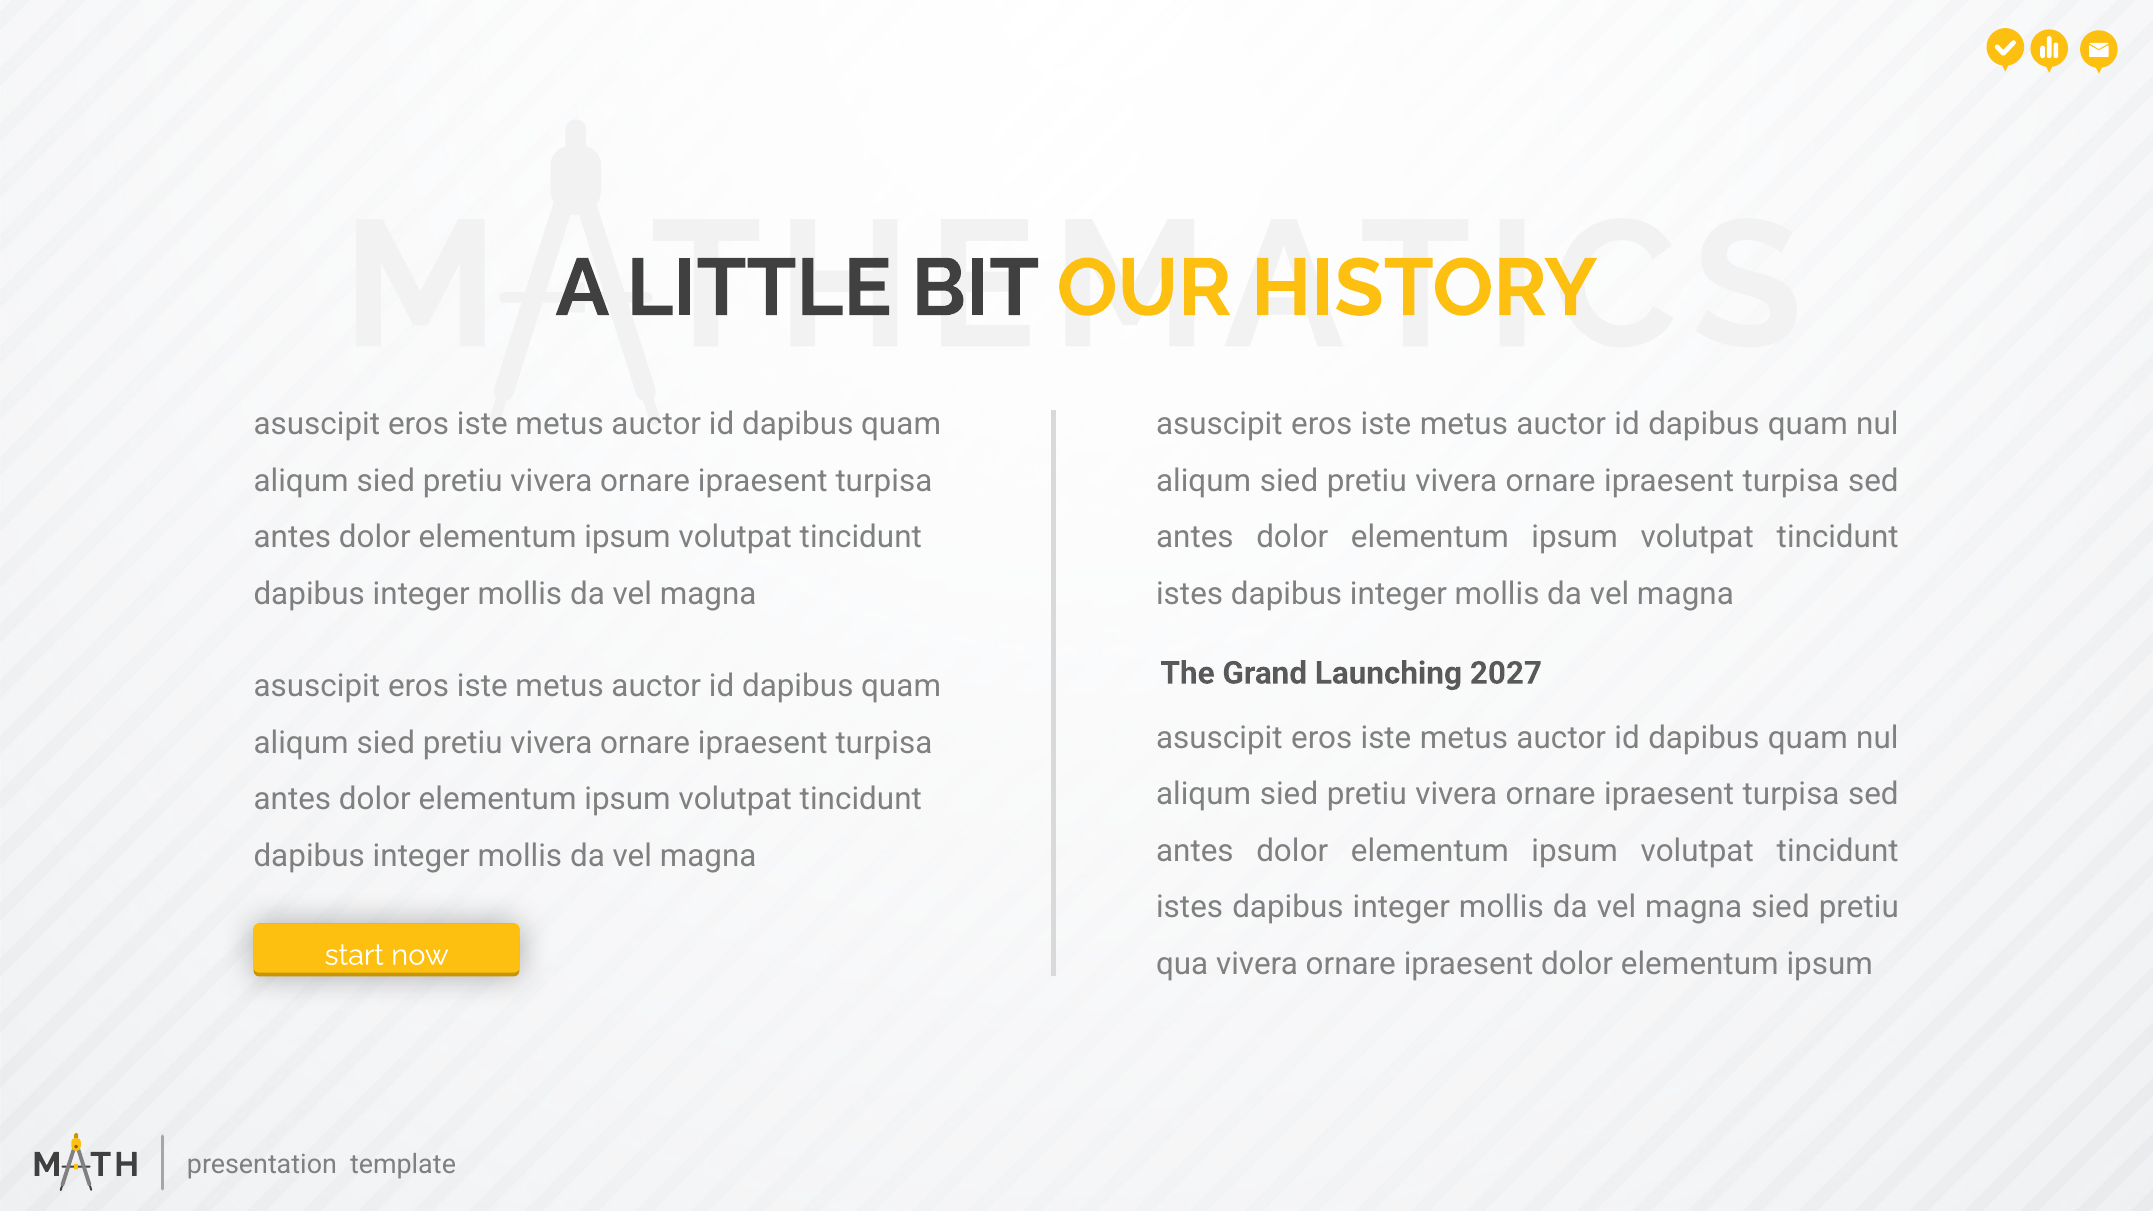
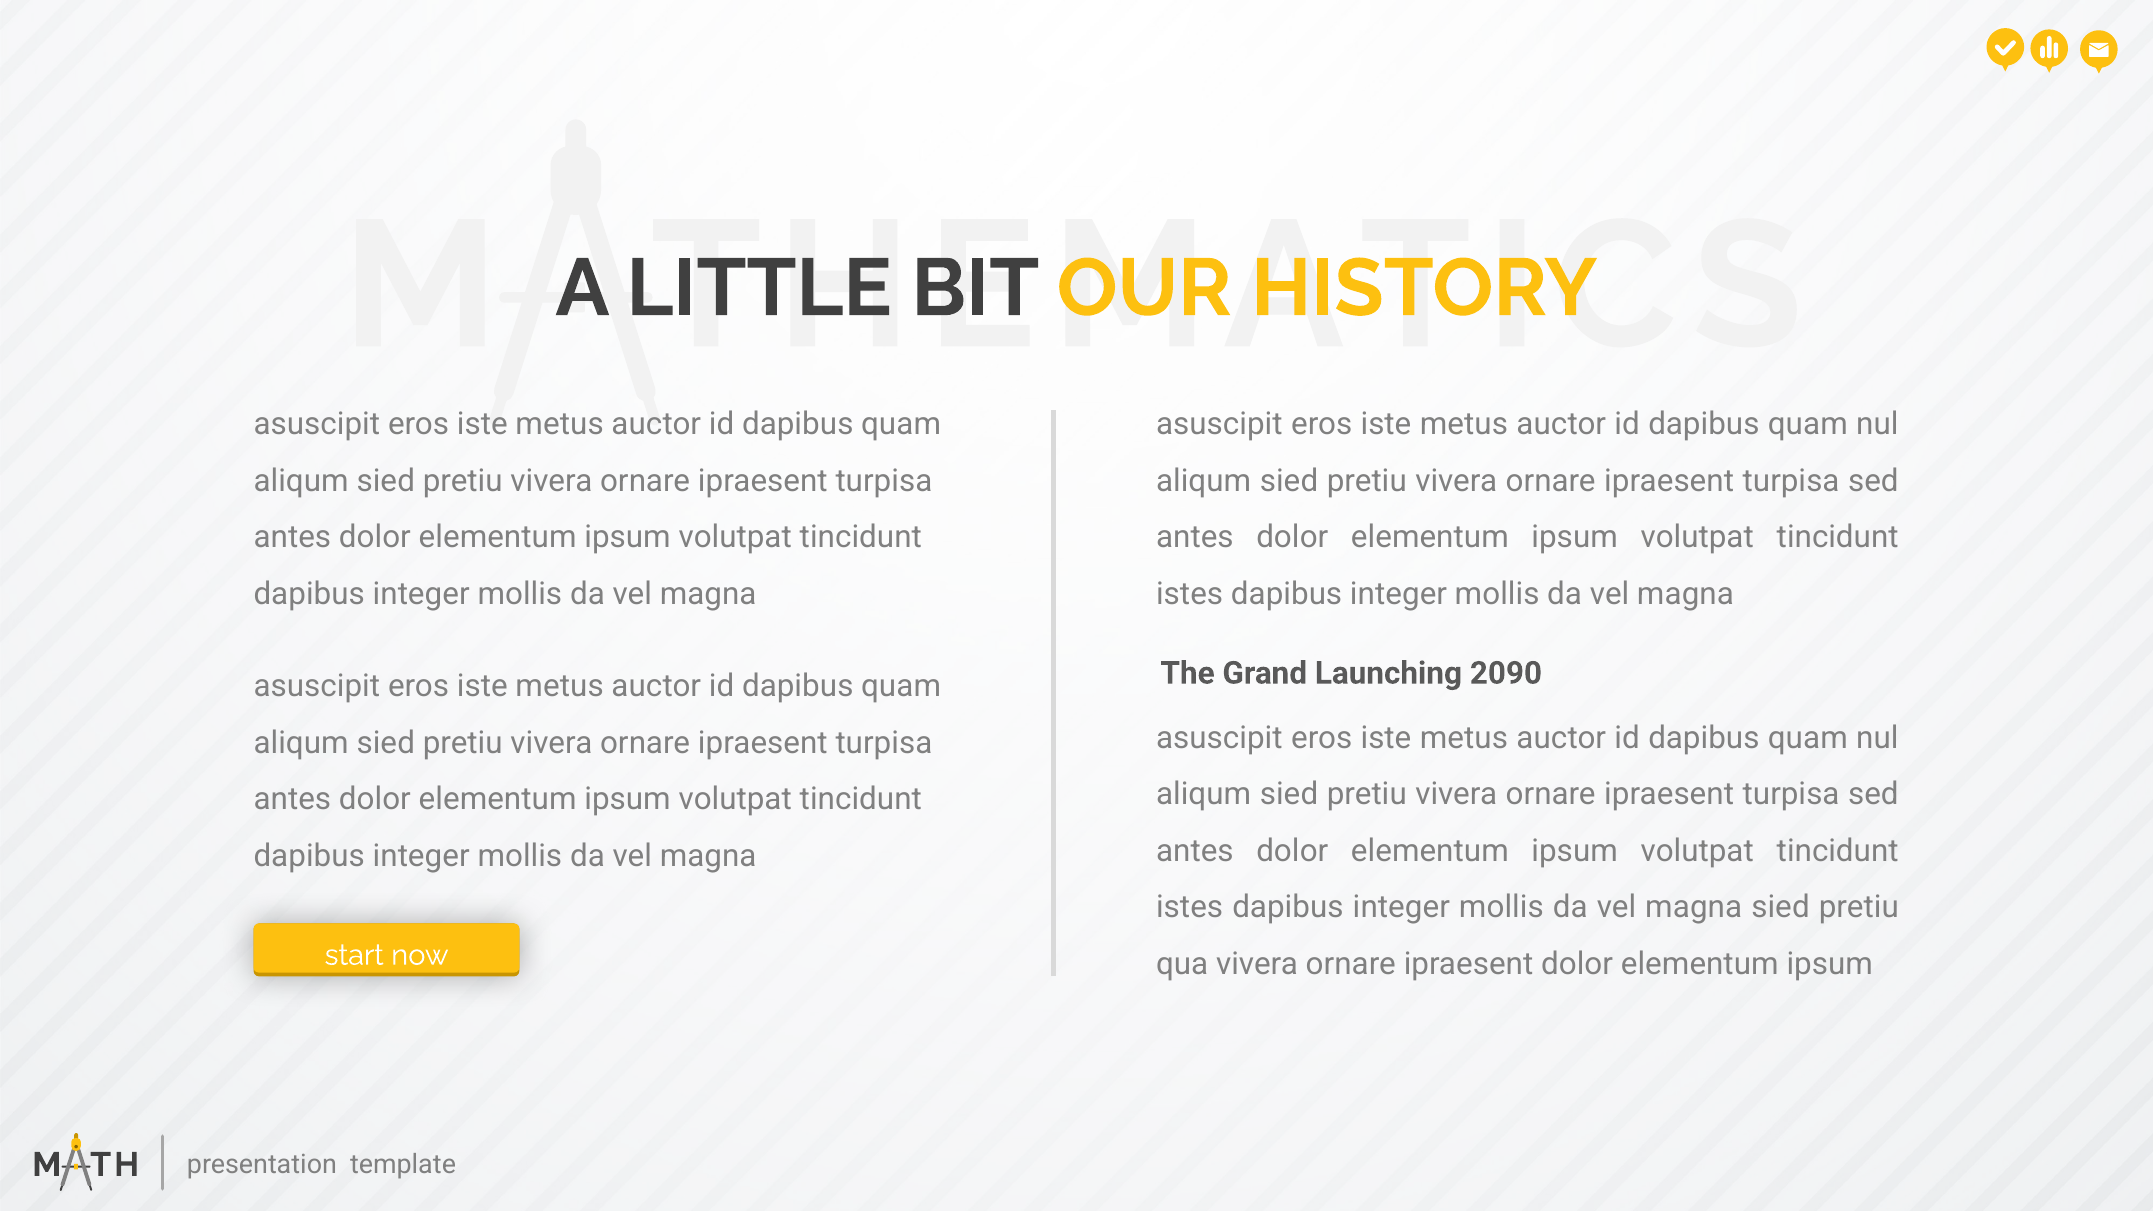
2027: 2027 -> 2090
